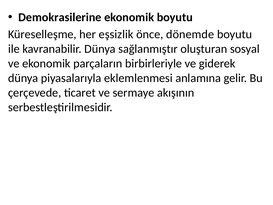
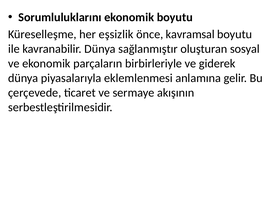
Demokrasilerine: Demokrasilerine -> Sorumluluklarını
dönemde: dönemde -> kavramsal
